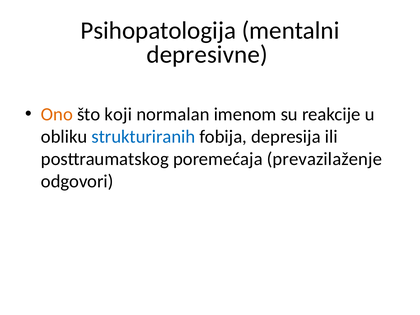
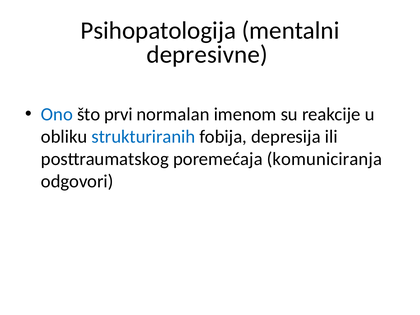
Ono colour: orange -> blue
koji: koji -> prvi
prevazilaženje: prevazilaženje -> komuniciranja
